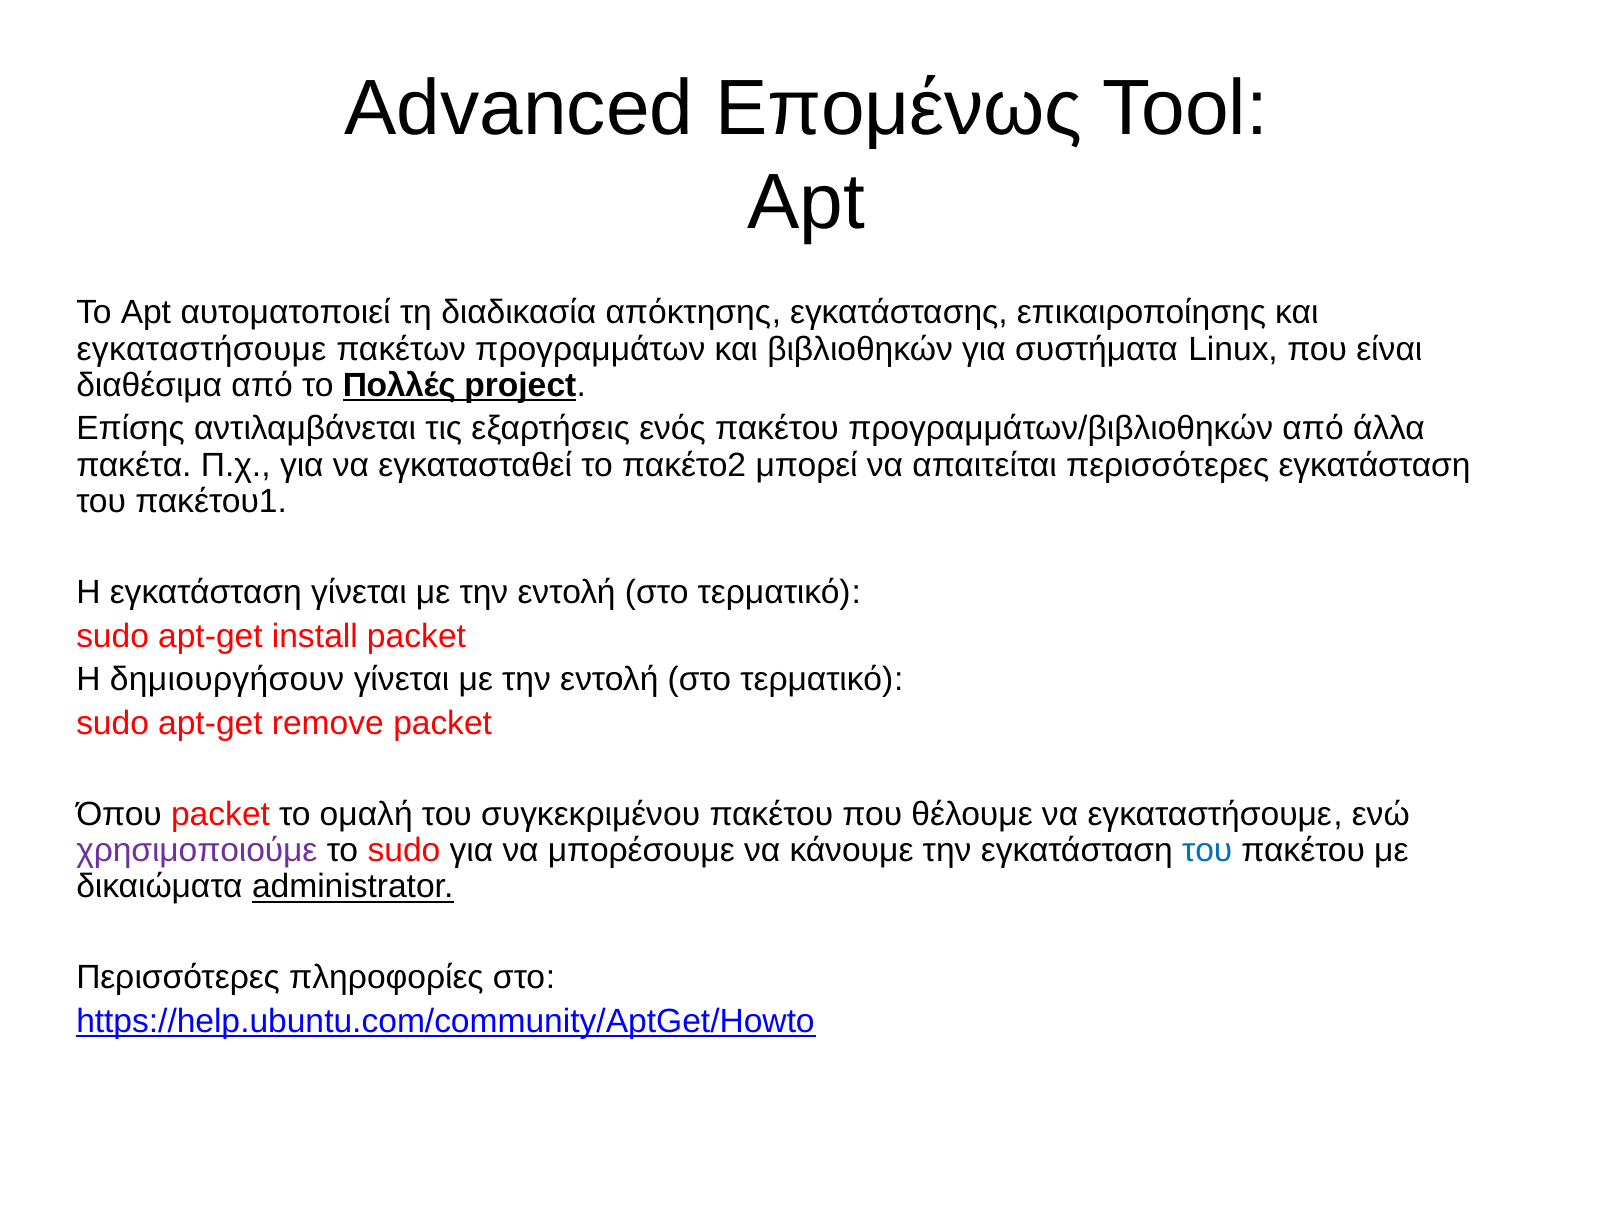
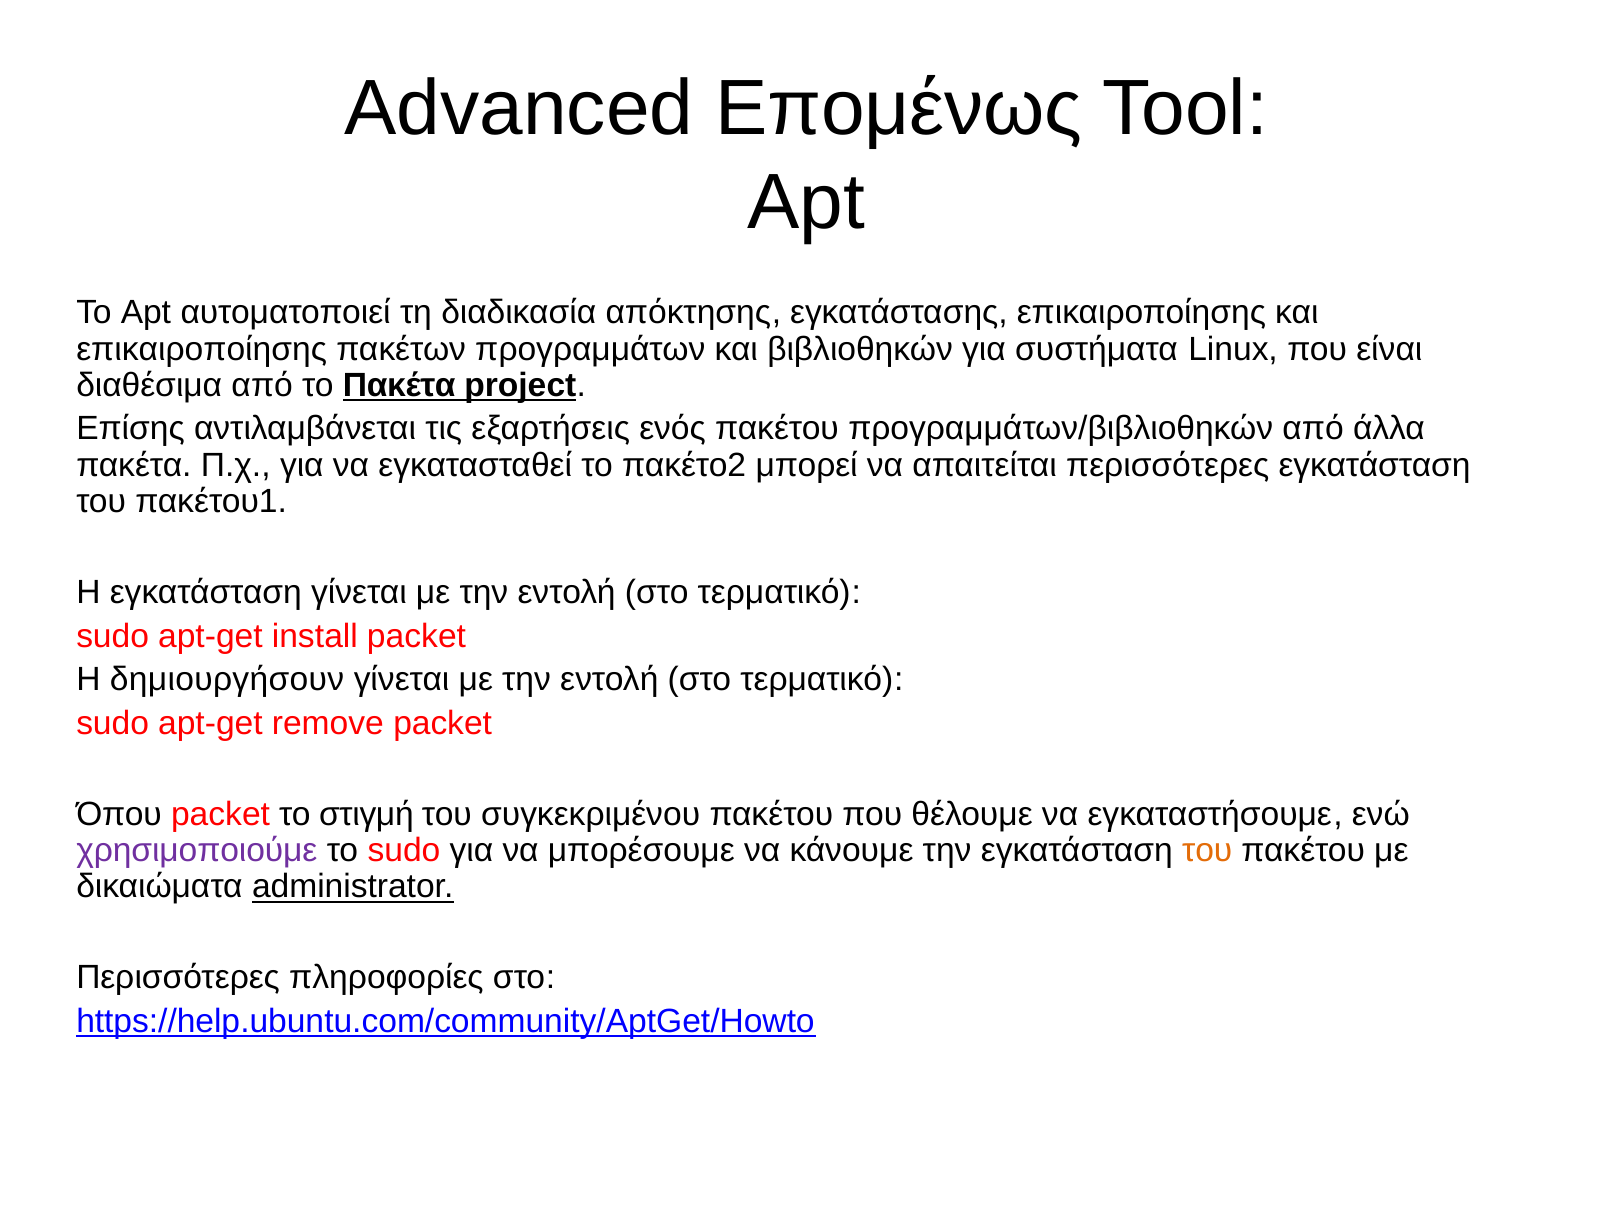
εγκαταστήσουμε at (201, 349): εγκαταστήσουμε -> επικαιροποίησης
το Πολλές: Πολλές -> Πακέτα
ομαλή: ομαλή -> στιγμή
του at (1207, 851) colour: blue -> orange
